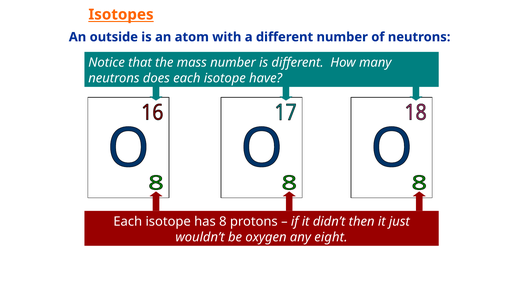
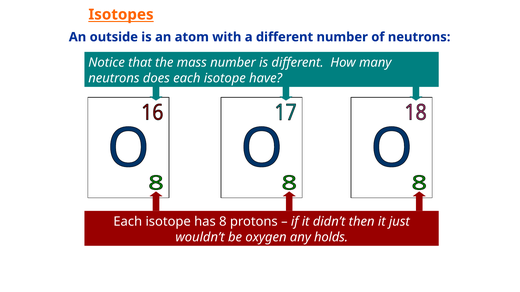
eight: eight -> holds
